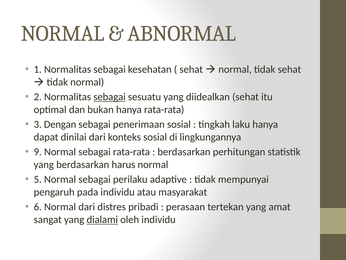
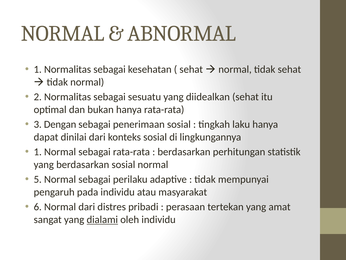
sebagai at (110, 97) underline: present -> none
9 at (38, 152): 9 -> 1
berdasarkan harus: harus -> sosial
